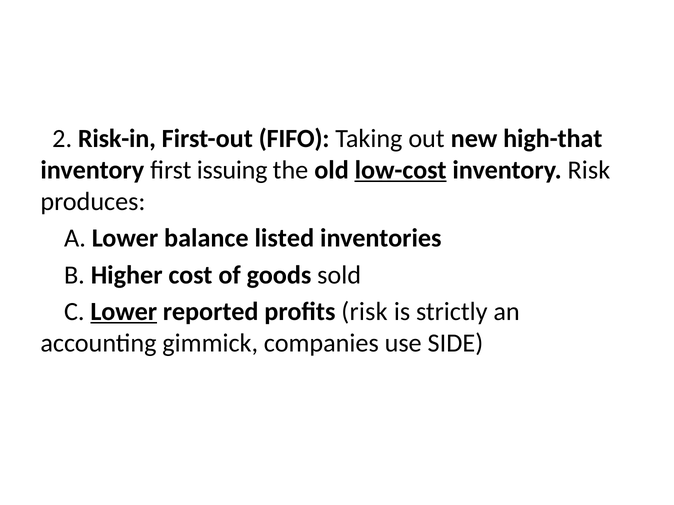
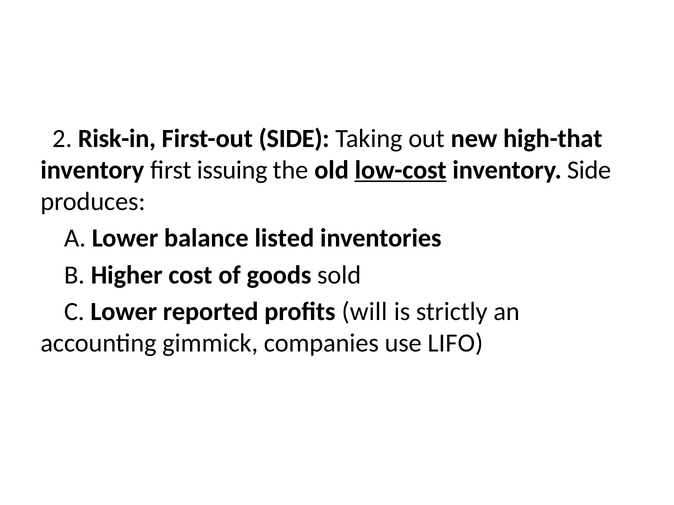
First-out FIFO: FIFO -> SIDE
inventory Risk: Risk -> Side
Lower at (124, 312) underline: present -> none
profits risk: risk -> will
SIDE: SIDE -> LIFO
